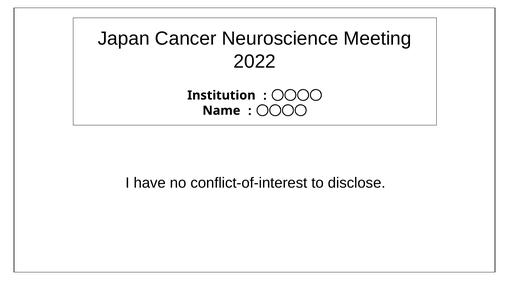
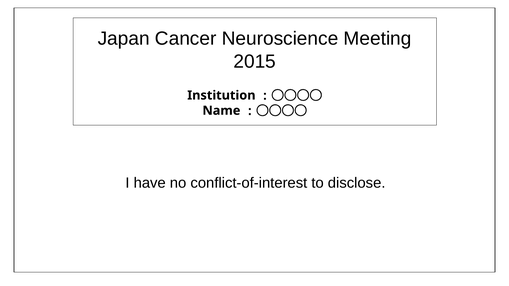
2022: 2022 -> 2015
